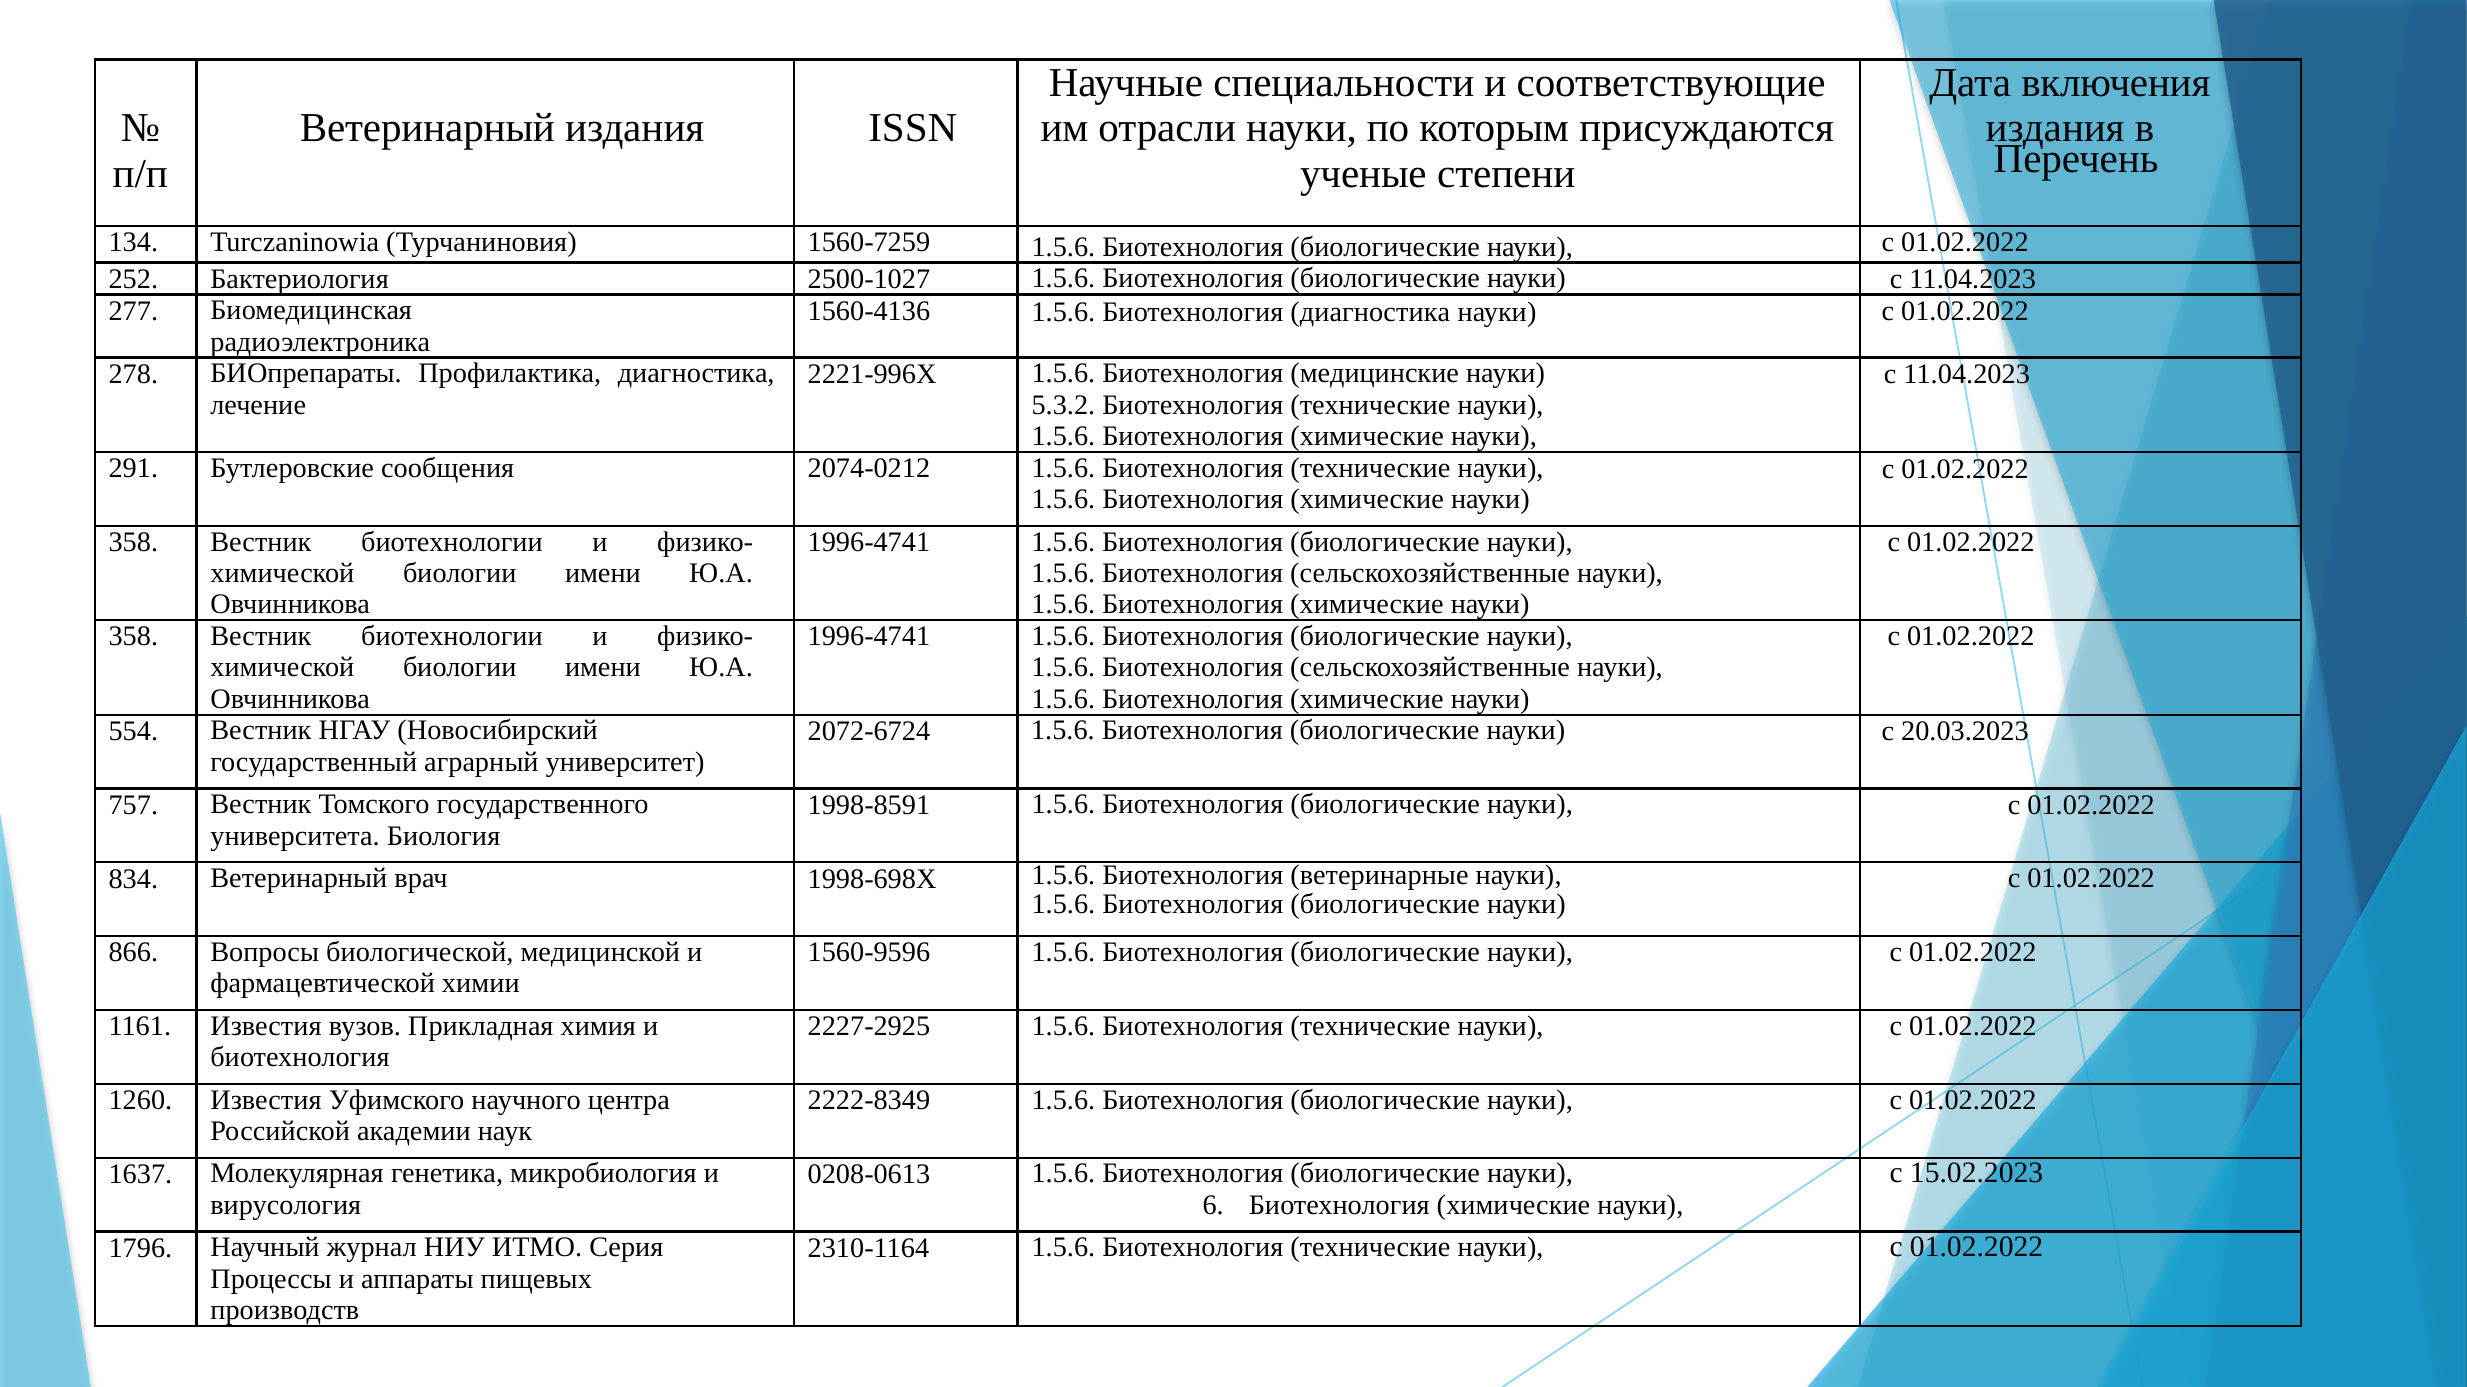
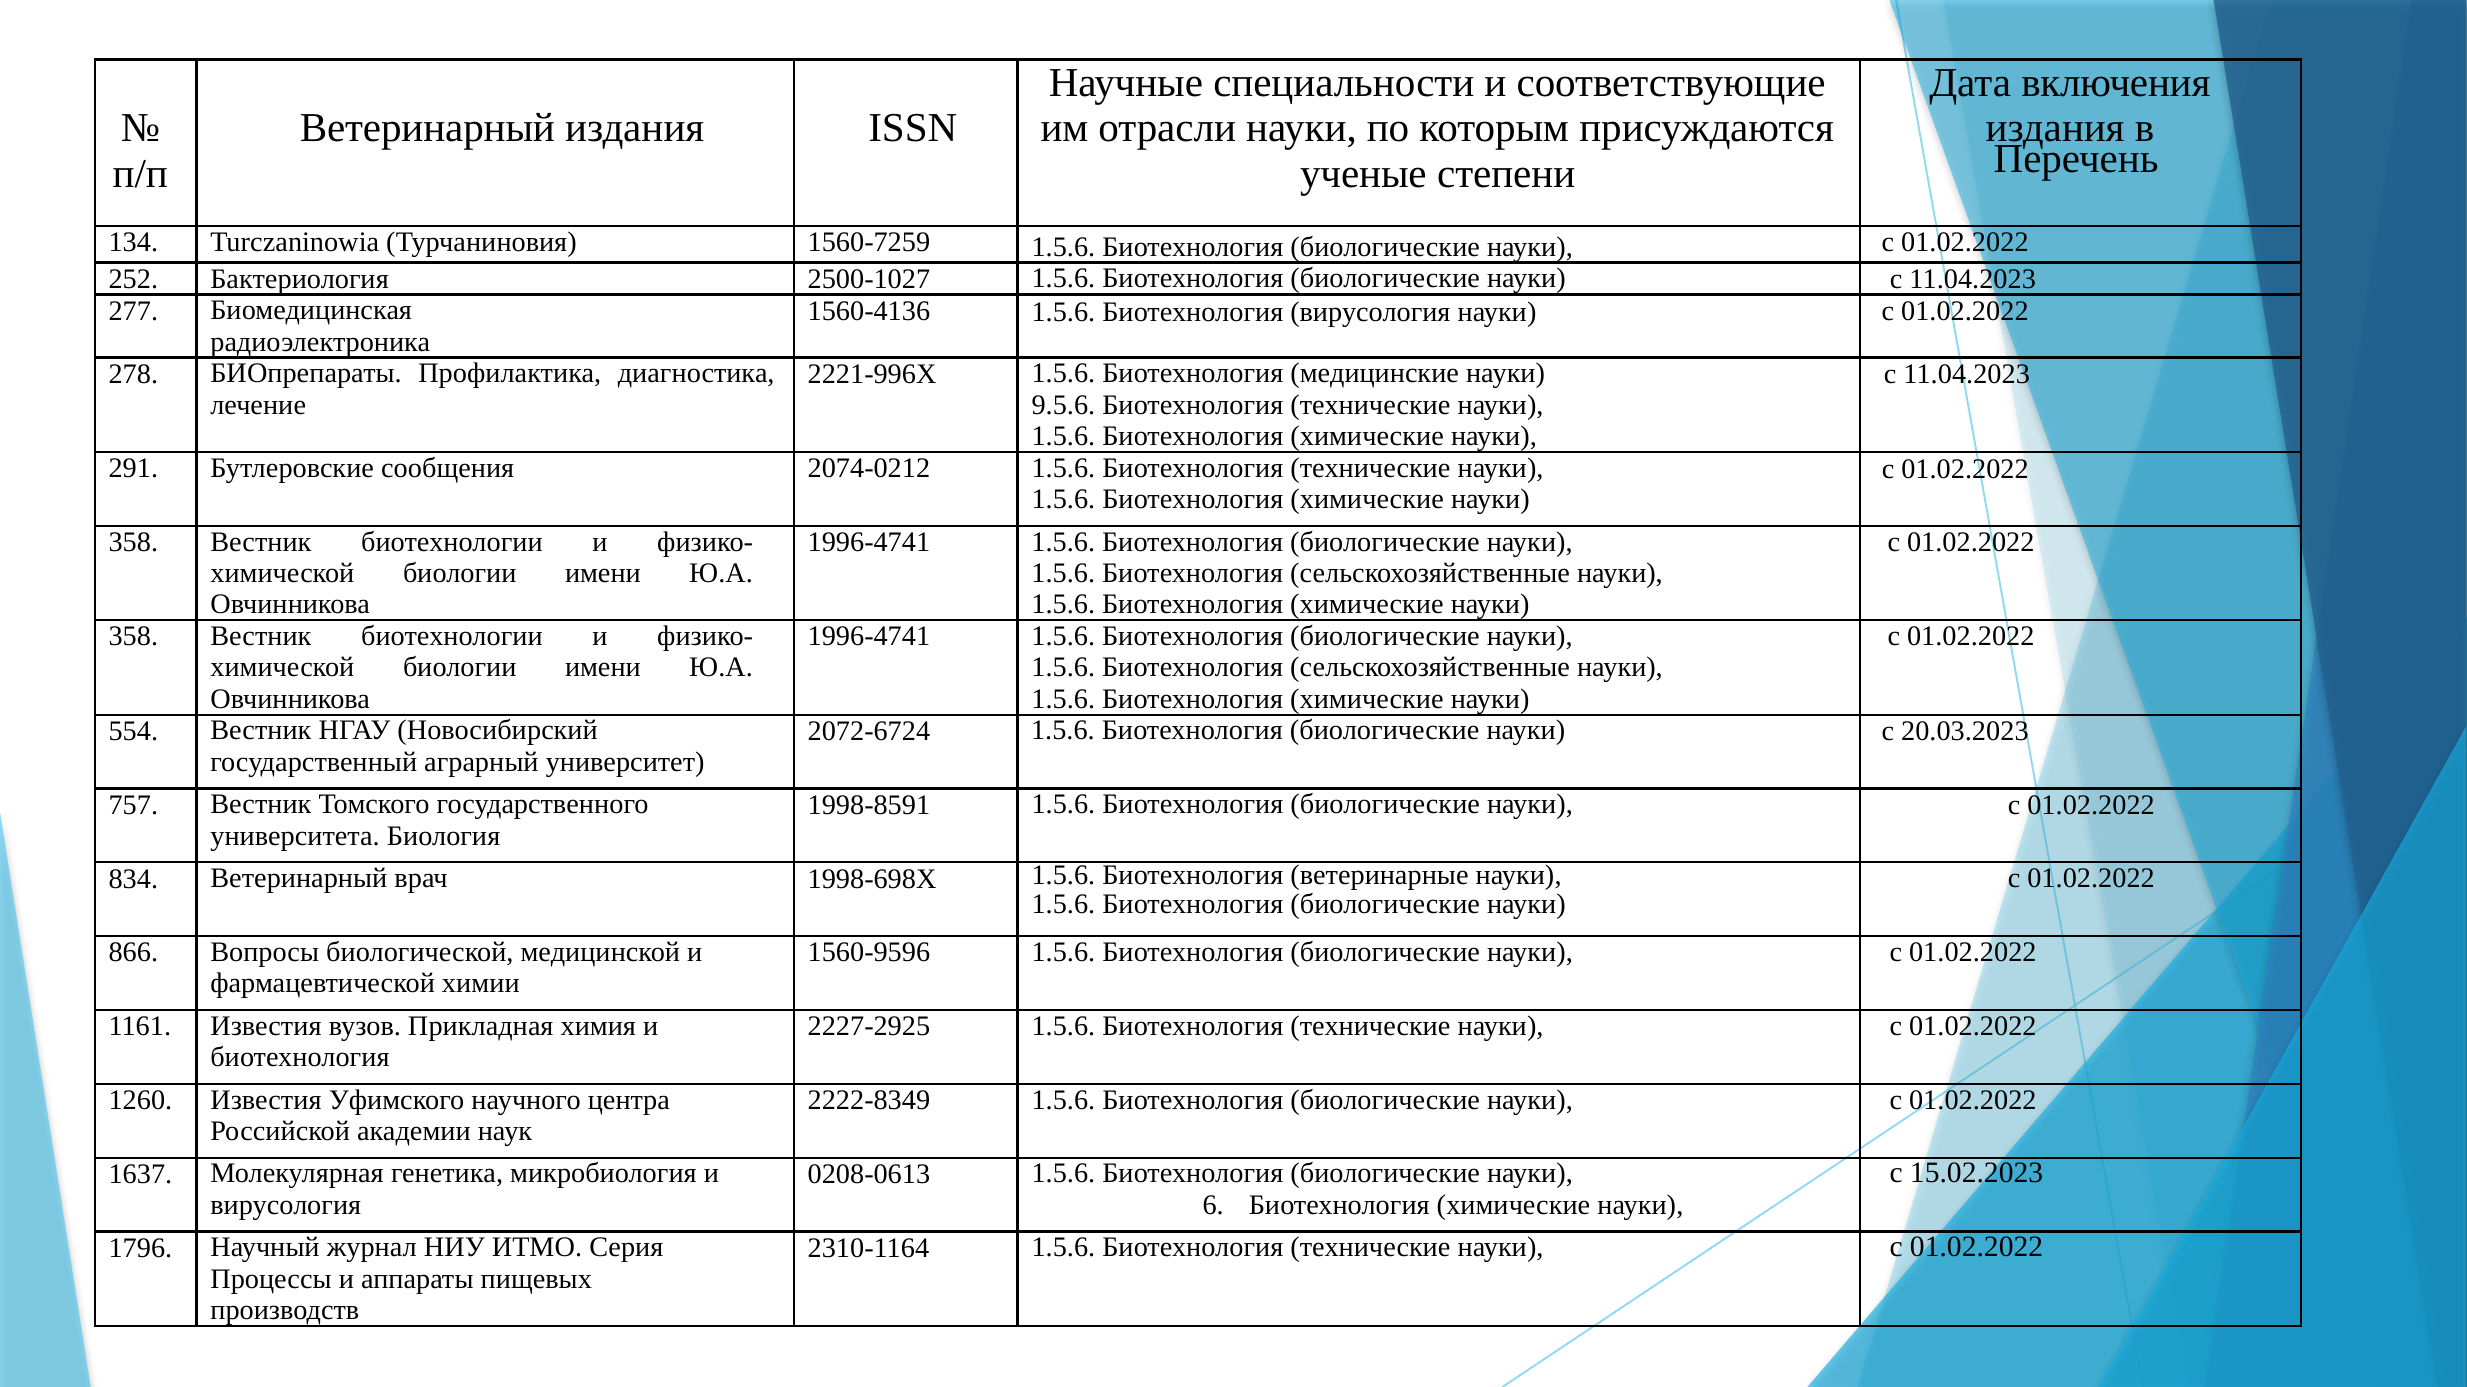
Биотехнология диагностика: диагностика -> вирусология
5.3.2: 5.3.2 -> 9.5.6
